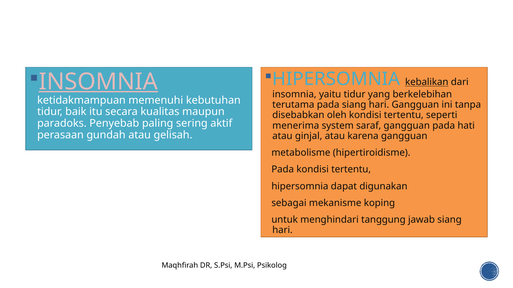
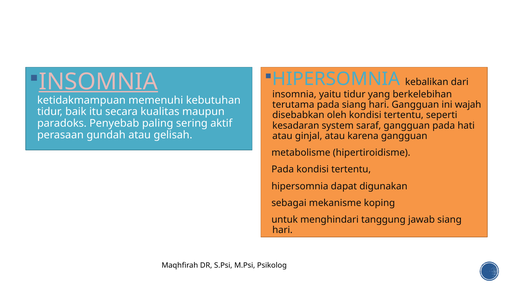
kebalikan underline: present -> none
tanpa: tanpa -> wajah
menerima: menerima -> kesadaran
